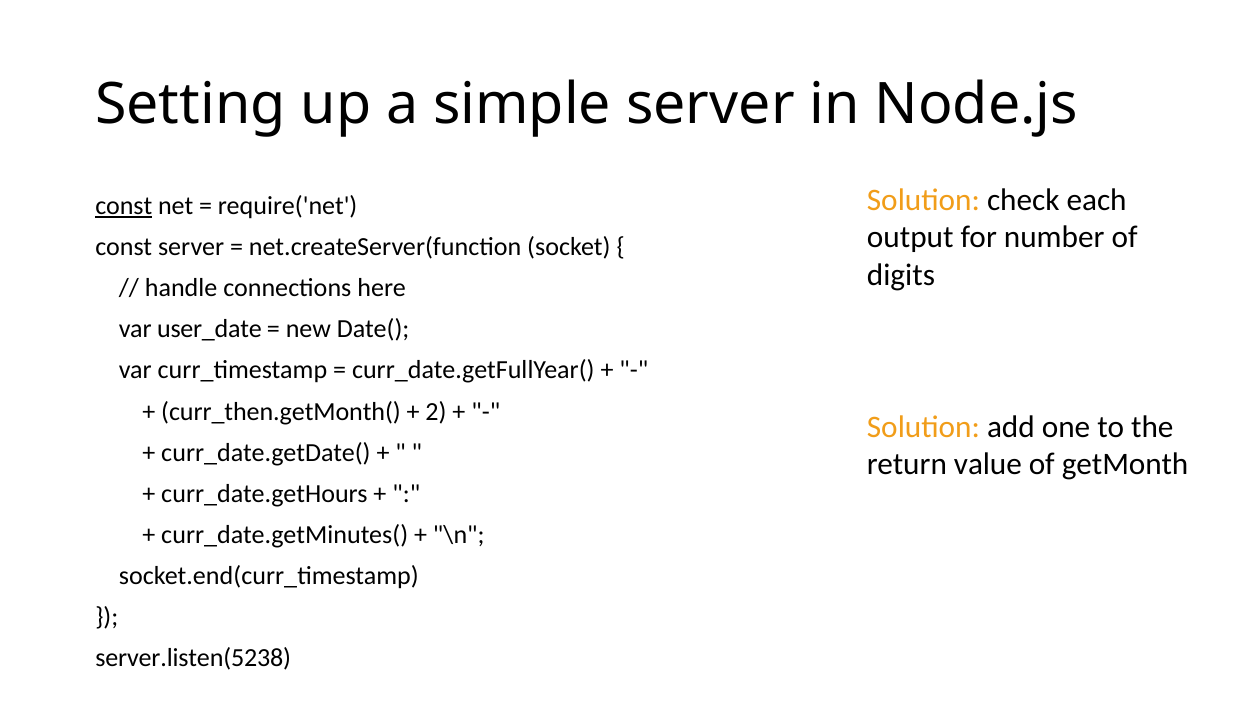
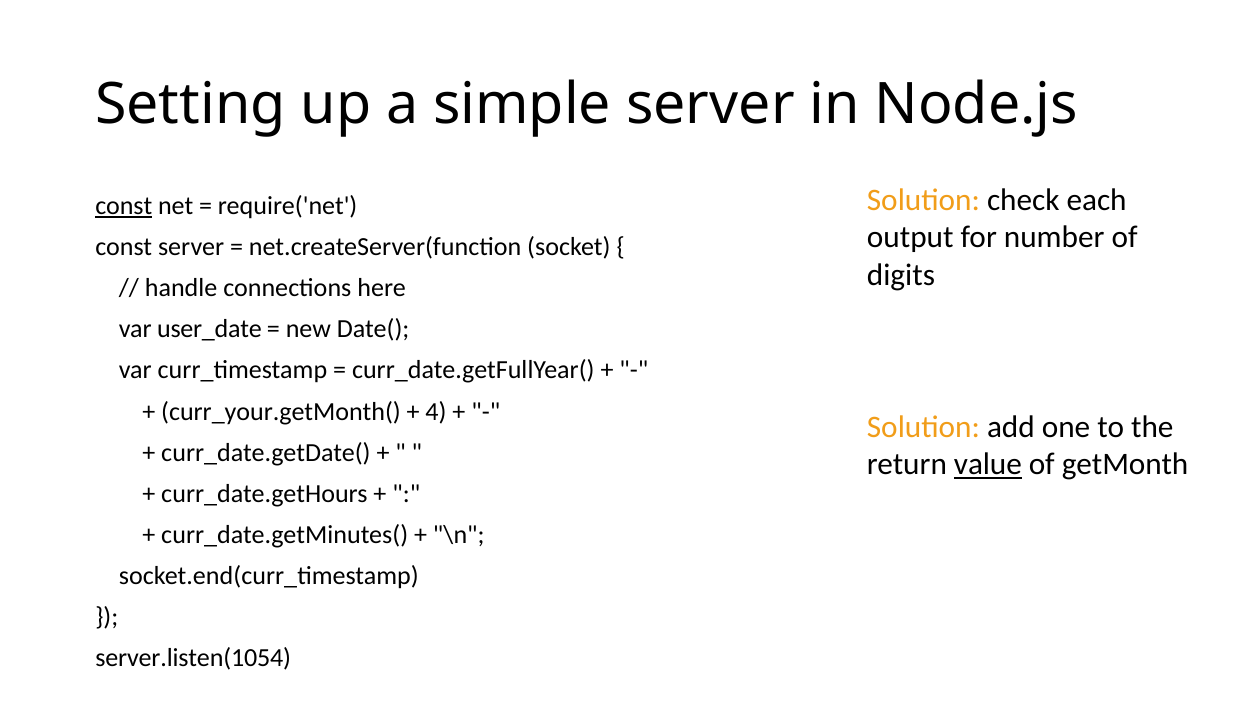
curr_then.getMonth(: curr_then.getMonth( -> curr_your.getMonth(
2: 2 -> 4
value underline: none -> present
server.listen(5238: server.listen(5238 -> server.listen(1054
